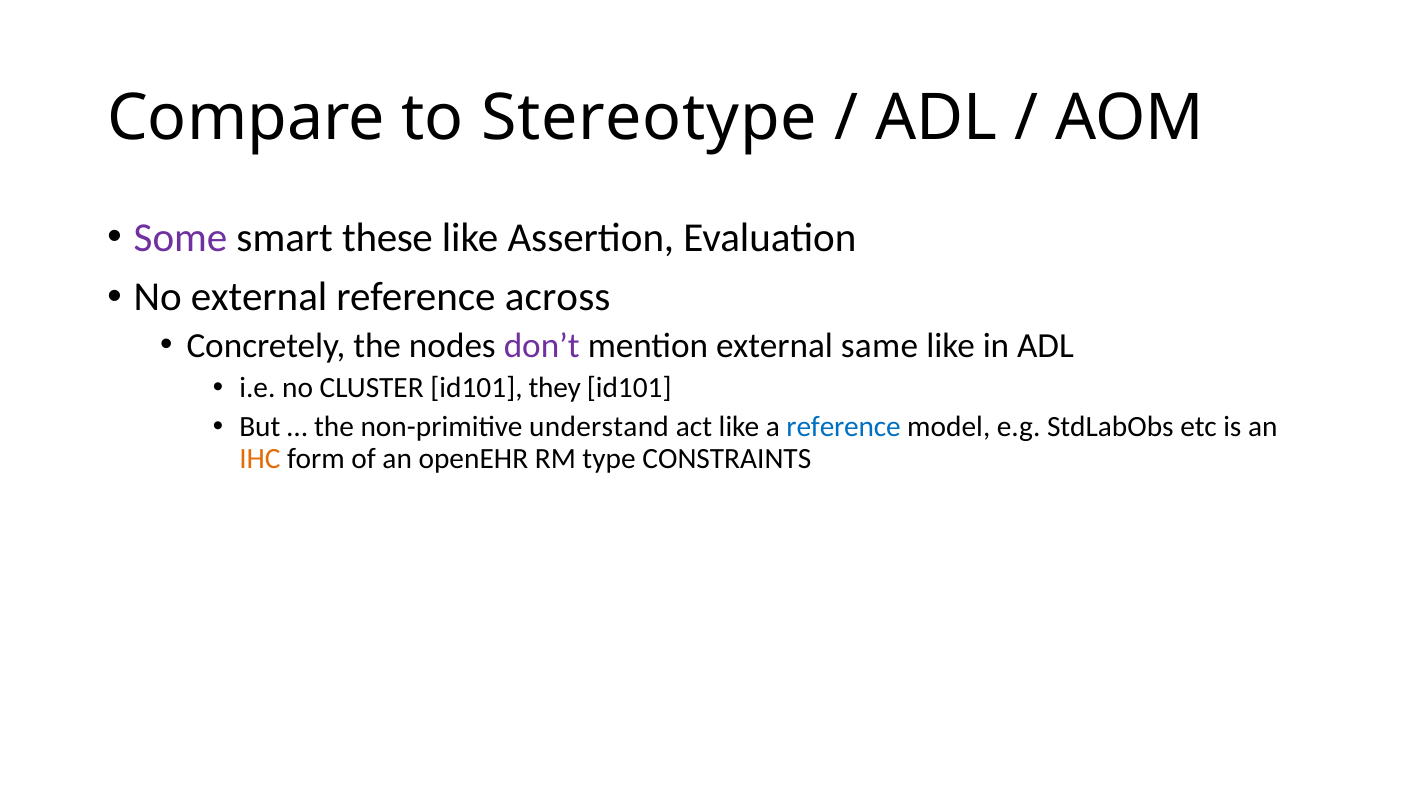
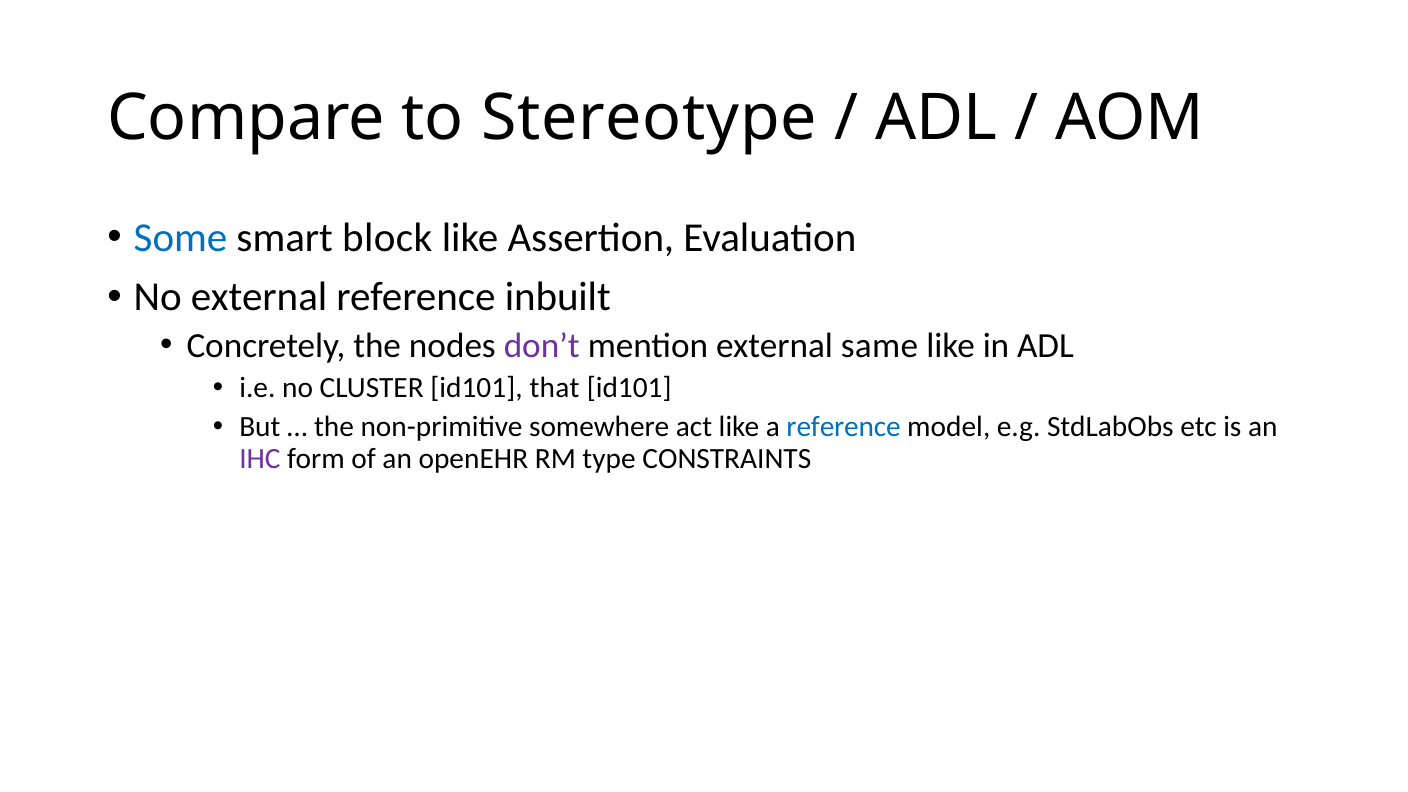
Some colour: purple -> blue
these: these -> block
across: across -> inbuilt
they: they -> that
understand: understand -> somewhere
IHC colour: orange -> purple
